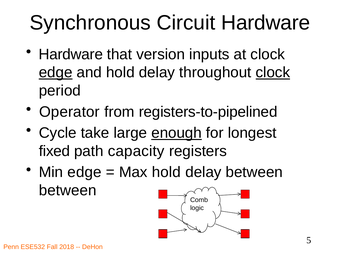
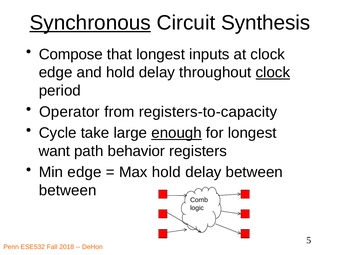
Synchronous underline: none -> present
Circuit Hardware: Hardware -> Synthesis
Hardware at (71, 54): Hardware -> Compose
that version: version -> longest
edge at (56, 72) underline: present -> none
registers-to-pipelined: registers-to-pipelined -> registers-to-capacity
fixed: fixed -> want
capacity: capacity -> behavior
